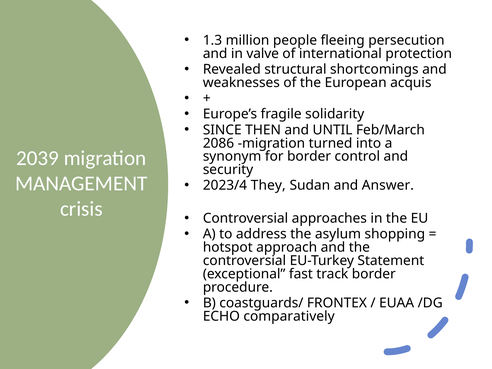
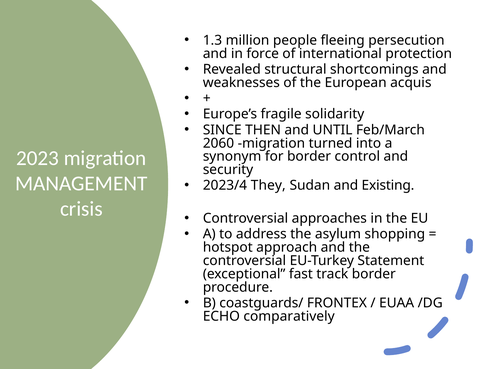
valve: valve -> force
2086: 2086 -> 2060
2039: 2039 -> 2023
Answer: Answer -> Existing
